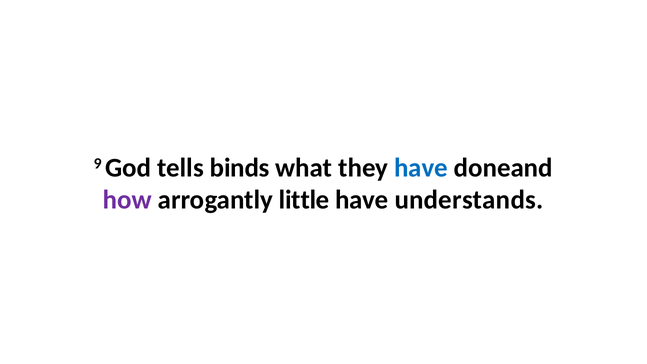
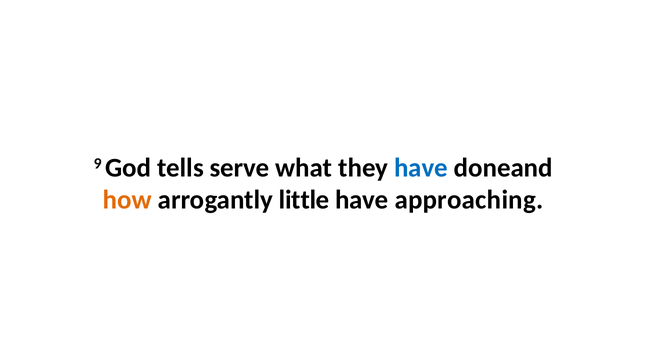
binds: binds -> serve
how colour: purple -> orange
understands: understands -> approaching
